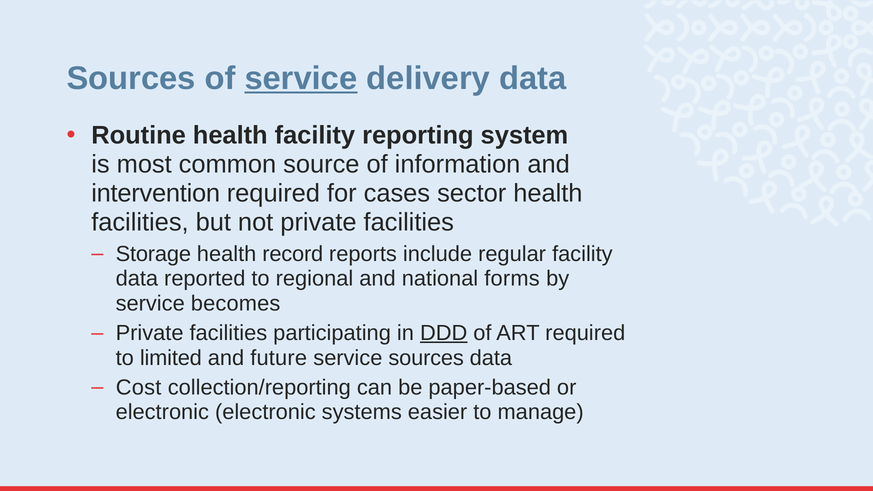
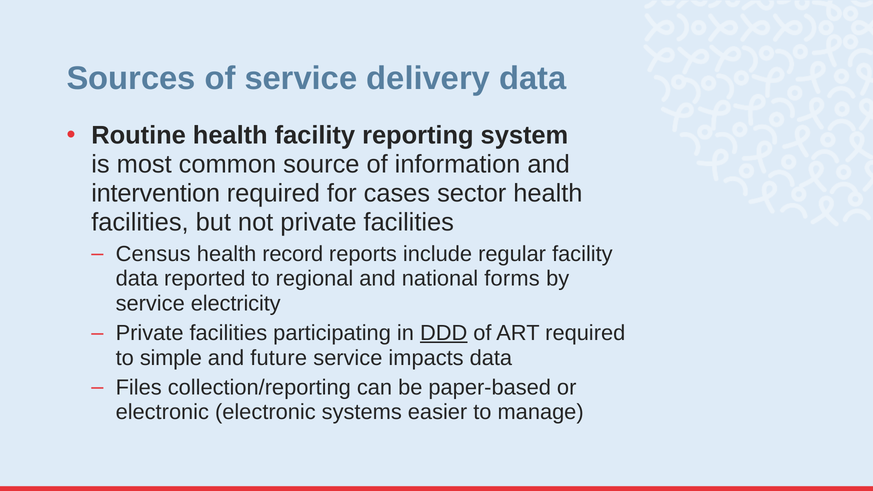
service at (301, 78) underline: present -> none
Storage: Storage -> Census
becomes: becomes -> electricity
limited: limited -> simple
service sources: sources -> impacts
Cost: Cost -> Files
